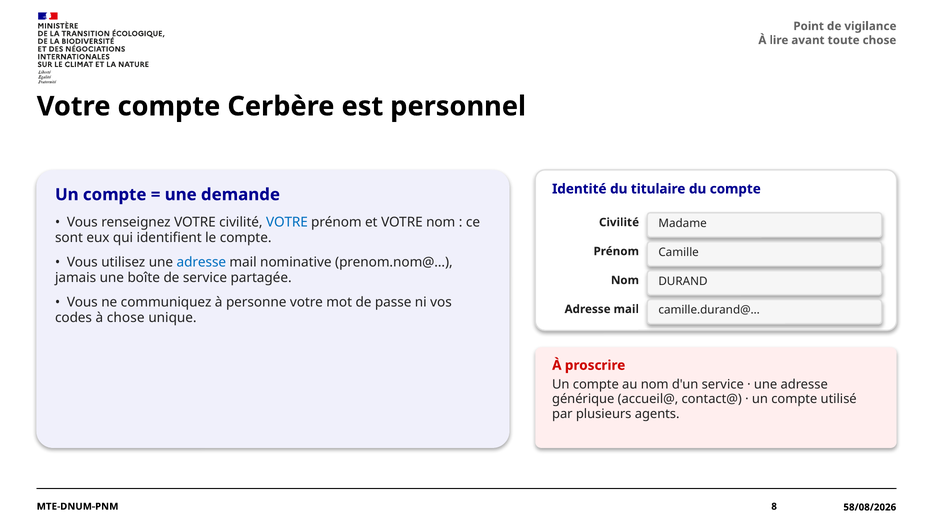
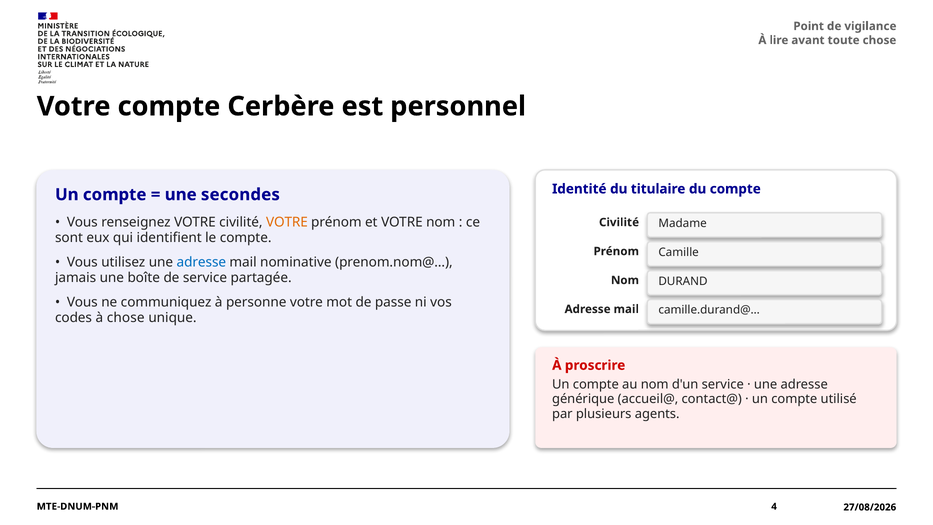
demande: demande -> secondes
VOTRE at (287, 222) colour: blue -> orange
8: 8 -> 4
58/08/2026: 58/08/2026 -> 27/08/2026
